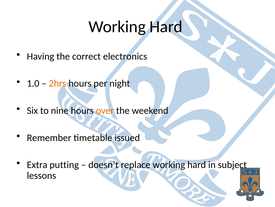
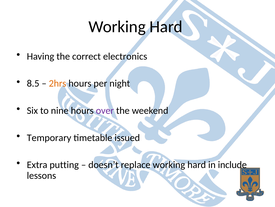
1.0: 1.0 -> 8.5
over colour: orange -> purple
Remember: Remember -> Temporary
subject: subject -> include
